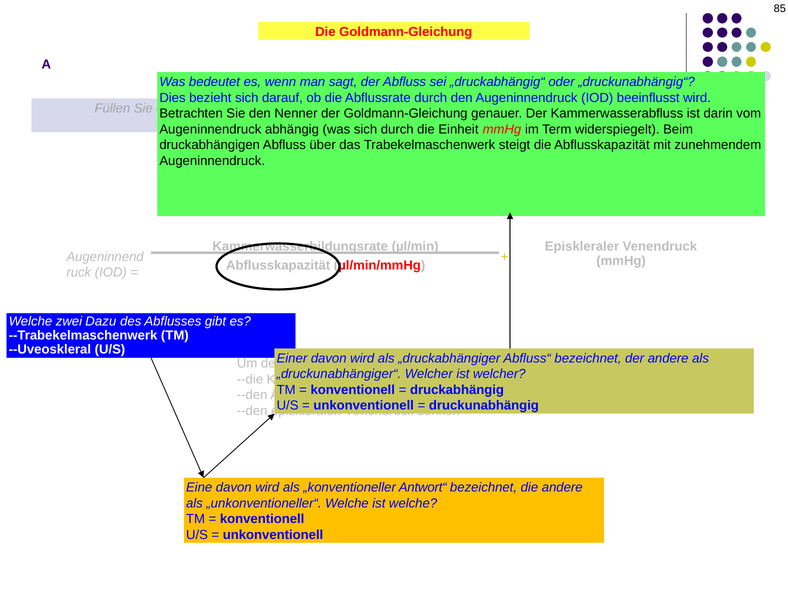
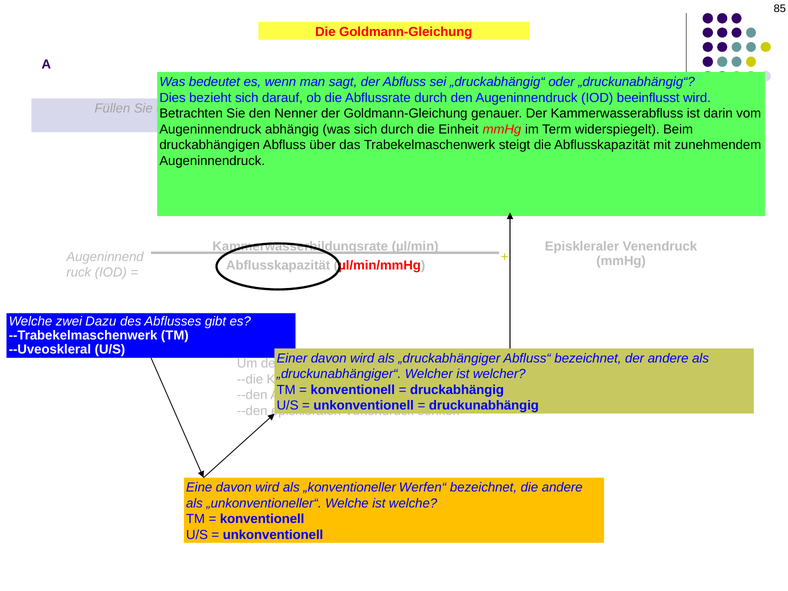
Antwort“: Antwort“ -> Werfen“
